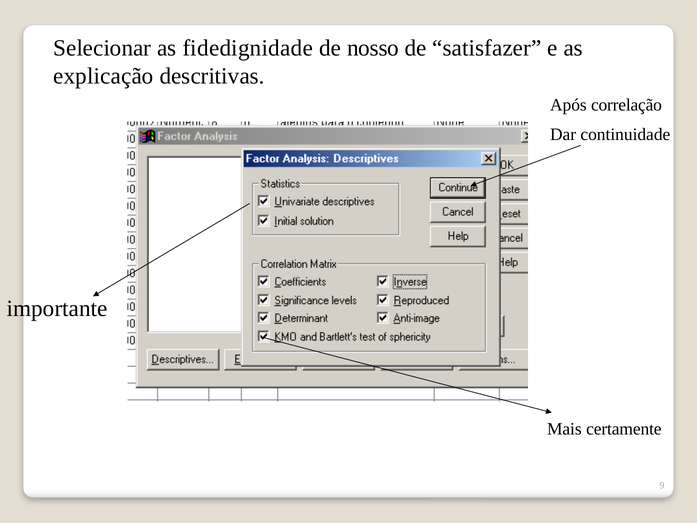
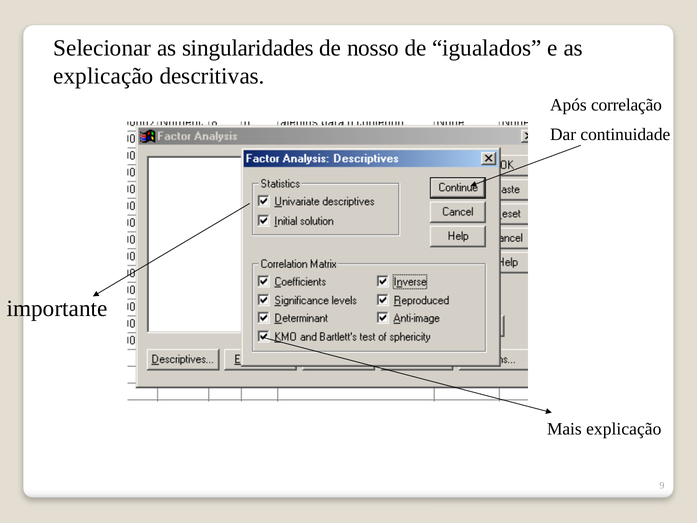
fidedignidade: fidedignidade -> singularidades
satisfazer: satisfazer -> igualados
Mais certamente: certamente -> explicação
